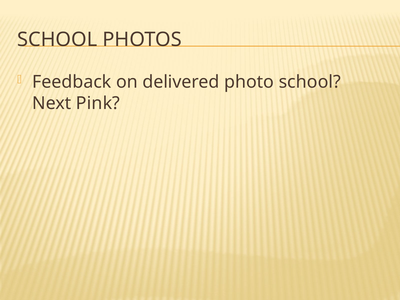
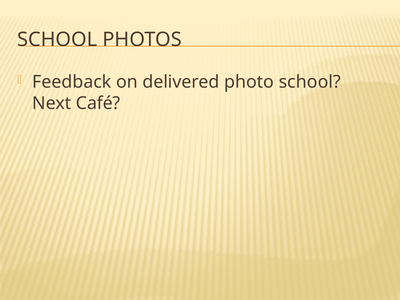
Pink: Pink -> Café
